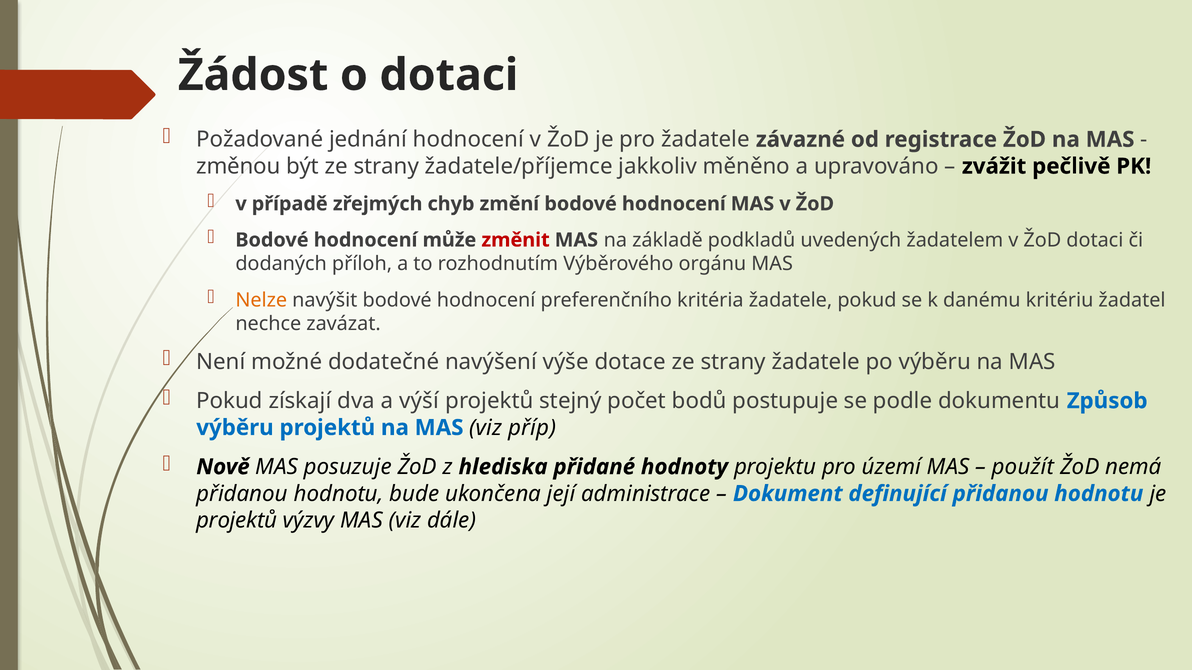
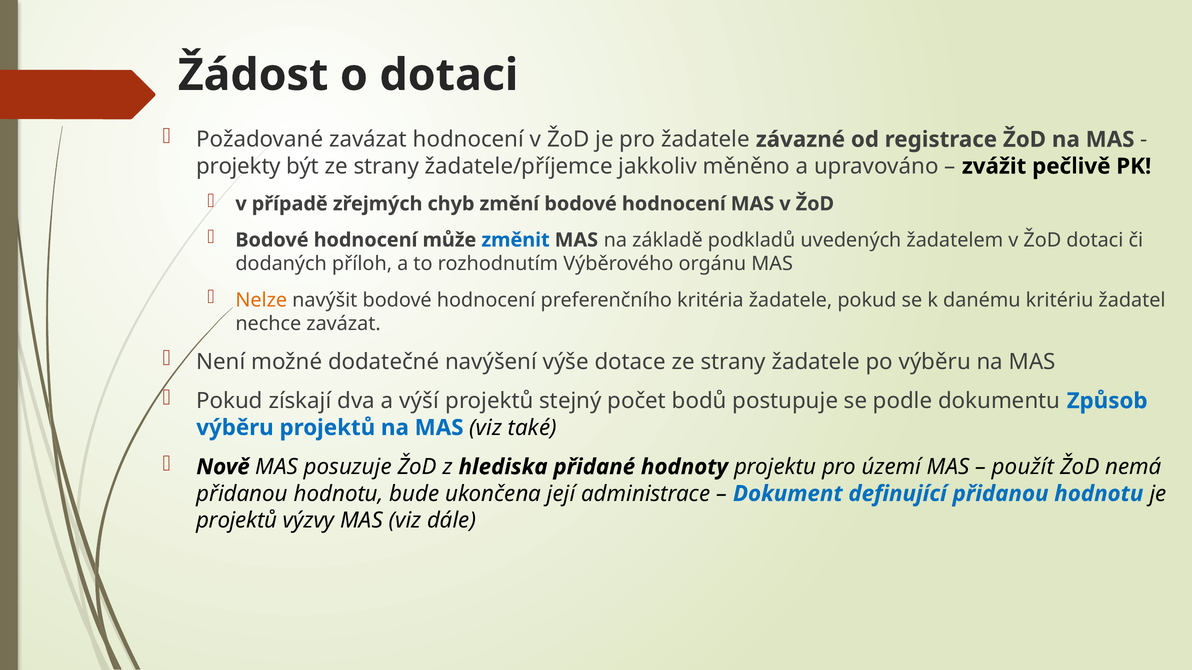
Požadované jednání: jednání -> zavázat
změnou: změnou -> projekty
změnit colour: red -> blue
příp: příp -> také
